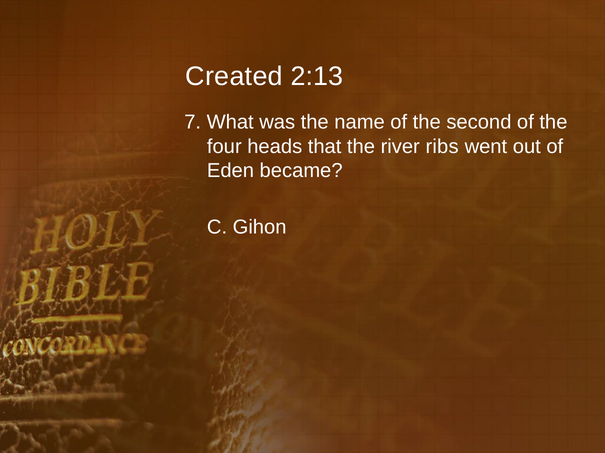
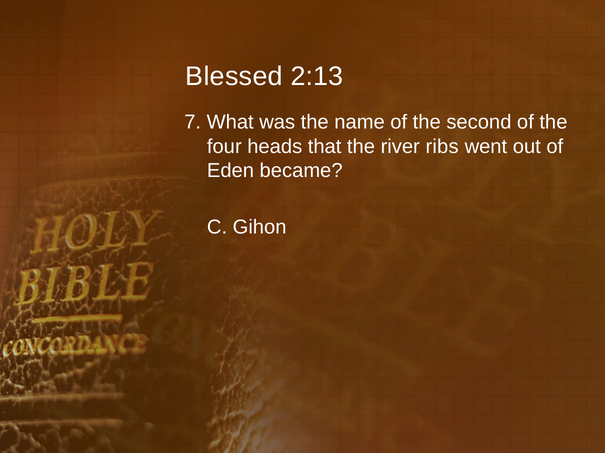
Created: Created -> Blessed
